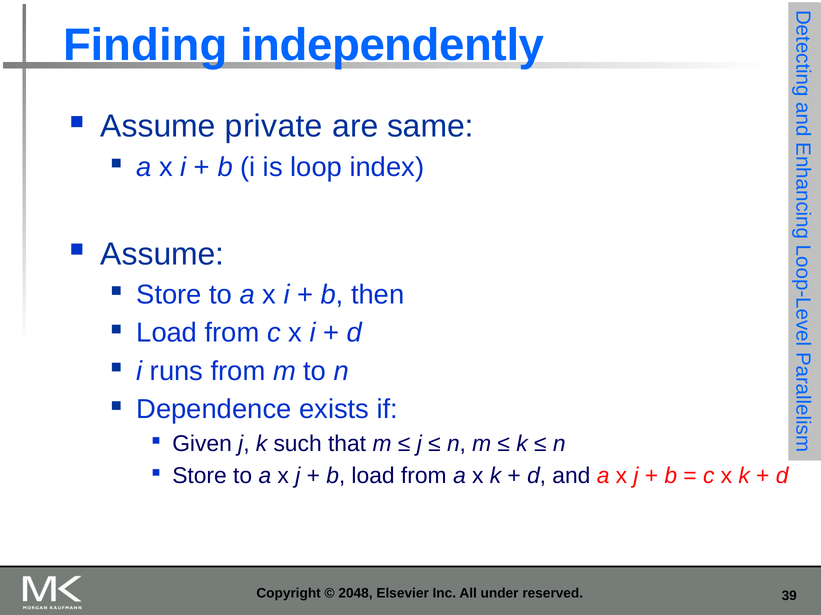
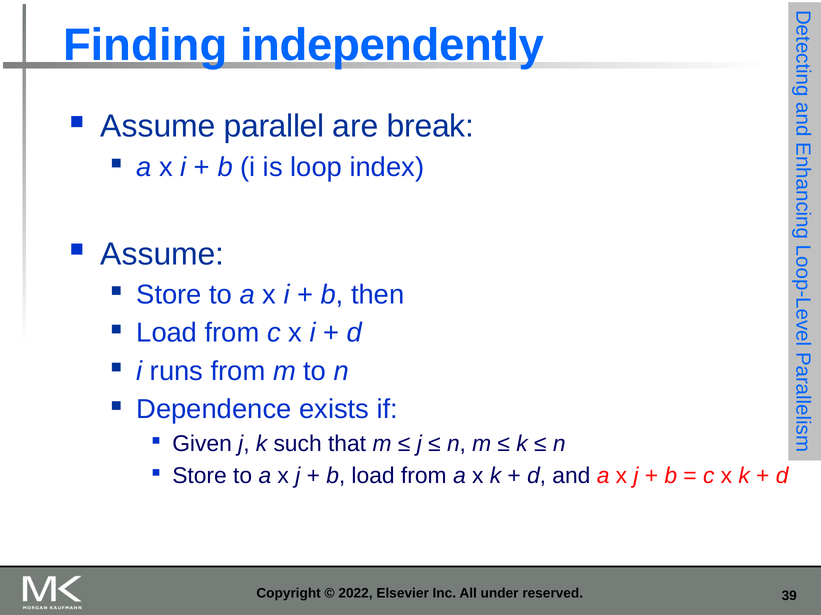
private: private -> parallel
same: same -> break
2048: 2048 -> 2022
